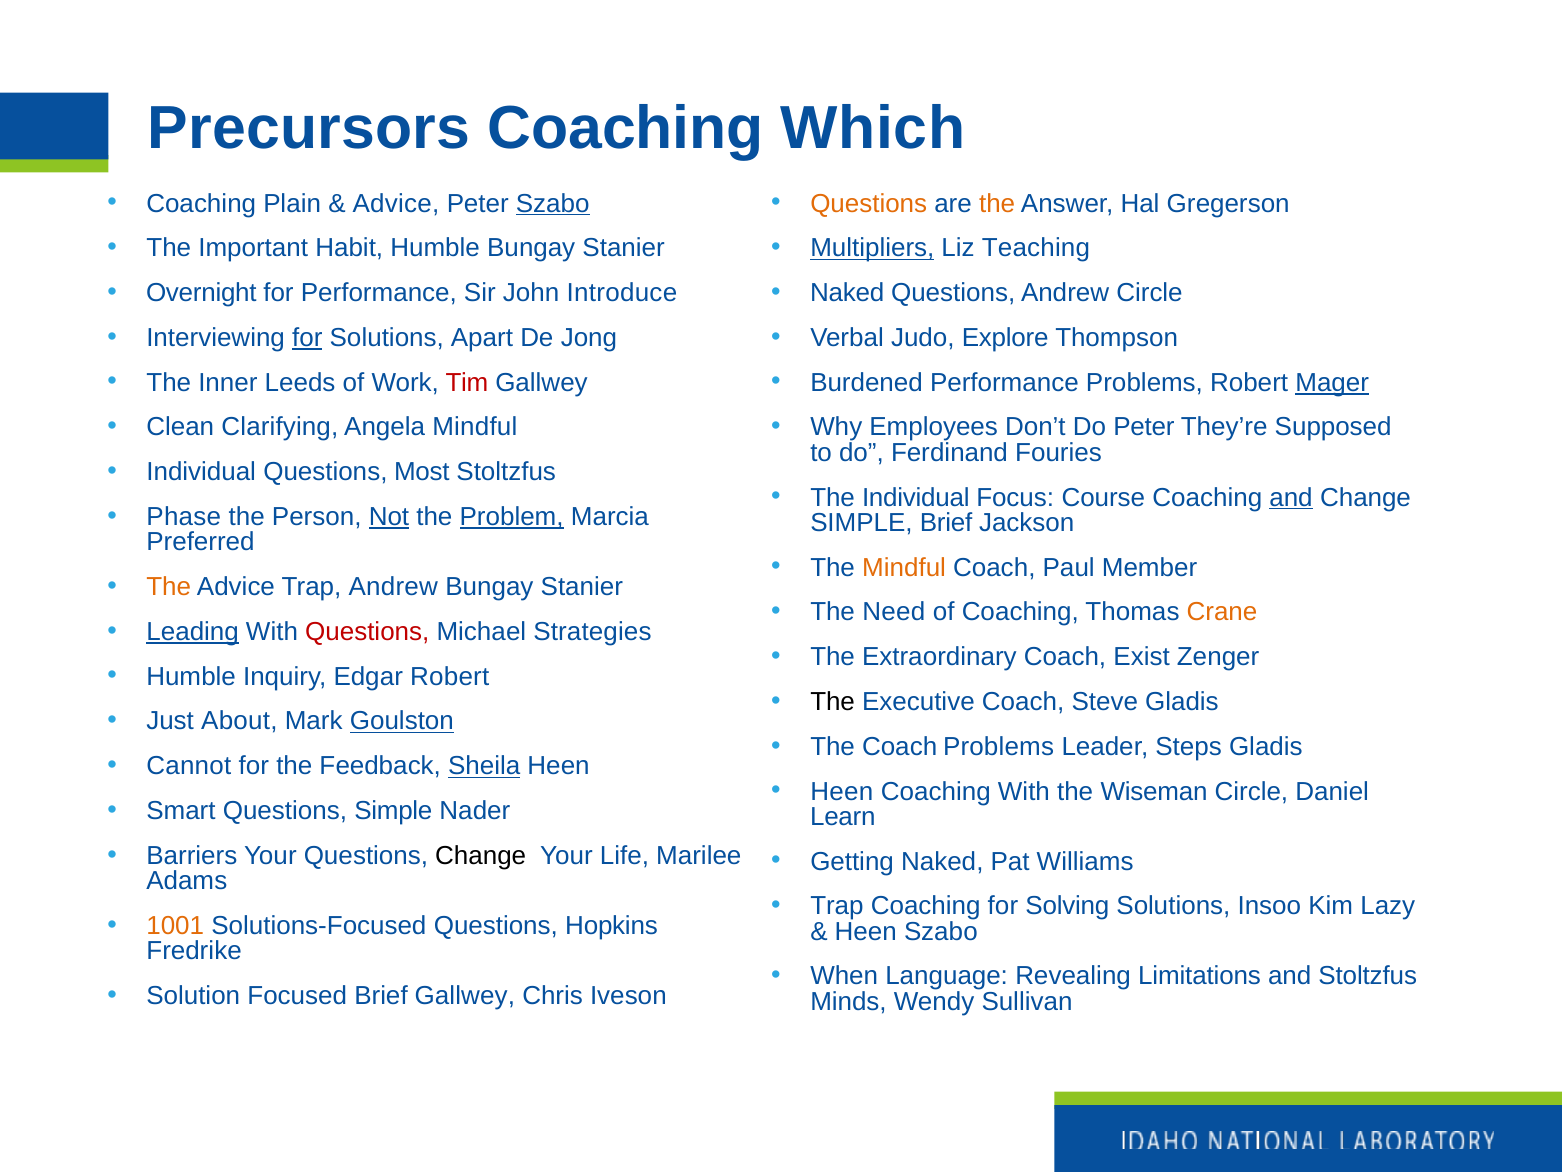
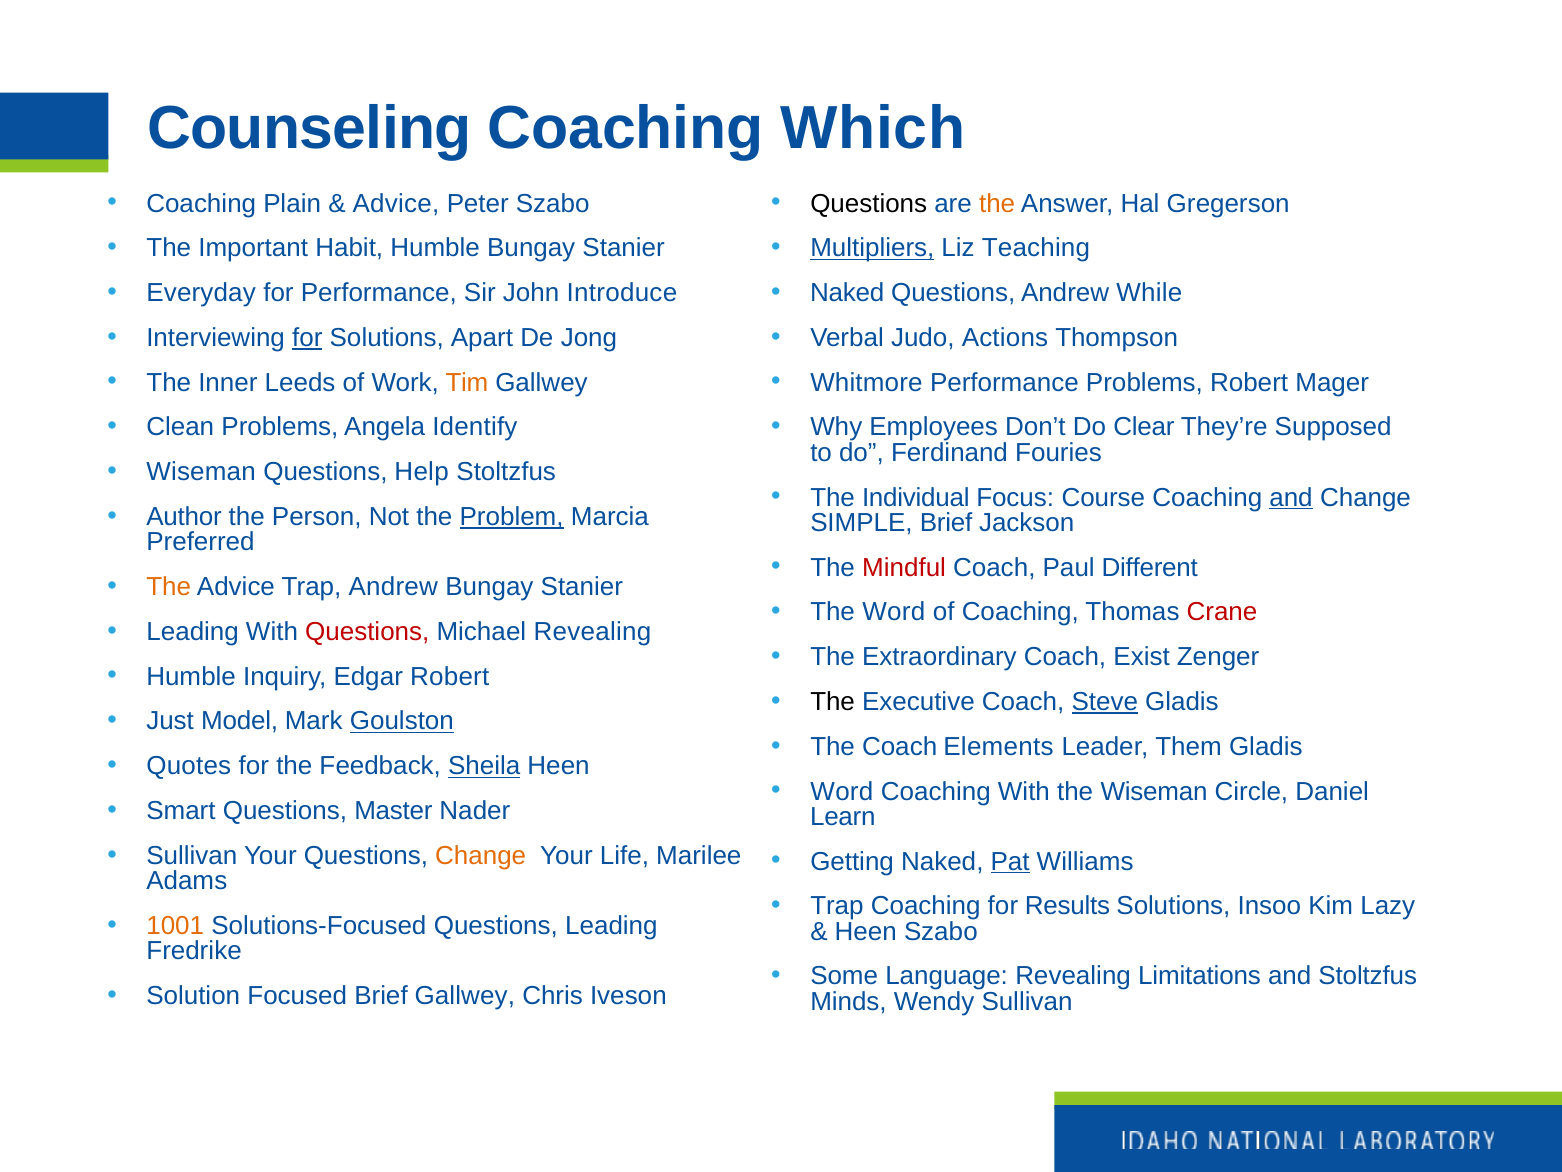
Precursors: Precursors -> Counseling
Szabo at (553, 203) underline: present -> none
Questions at (869, 203) colour: orange -> black
Overnight: Overnight -> Everyday
Andrew Circle: Circle -> While
Explore: Explore -> Actions
Tim colour: red -> orange
Burdened: Burdened -> Whitmore
Mager underline: present -> none
Clean Clarifying: Clarifying -> Problems
Angela Mindful: Mindful -> Identify
Do Peter: Peter -> Clear
Individual at (201, 472): Individual -> Wiseman
Most: Most -> Help
Phase: Phase -> Author
Not underline: present -> none
Mindful at (904, 567) colour: orange -> red
Member: Member -> Different
The Need: Need -> Word
Crane colour: orange -> red
Leading at (193, 632) underline: present -> none
Michael Strategies: Strategies -> Revealing
Steve underline: none -> present
About: About -> Model
Coach Problems: Problems -> Elements
Steps: Steps -> Them
Cannot: Cannot -> Quotes
Heen at (842, 791): Heen -> Word
Questions Simple: Simple -> Master
Barriers at (192, 855): Barriers -> Sullivan
Change at (481, 855) colour: black -> orange
Pat underline: none -> present
Solving: Solving -> Results
Questions Hopkins: Hopkins -> Leading
When: When -> Some
